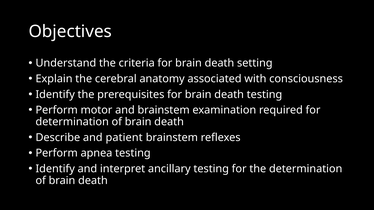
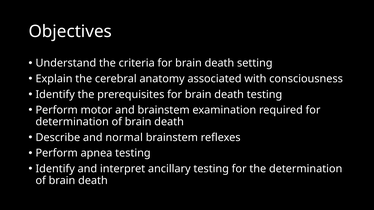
patient: patient -> normal
